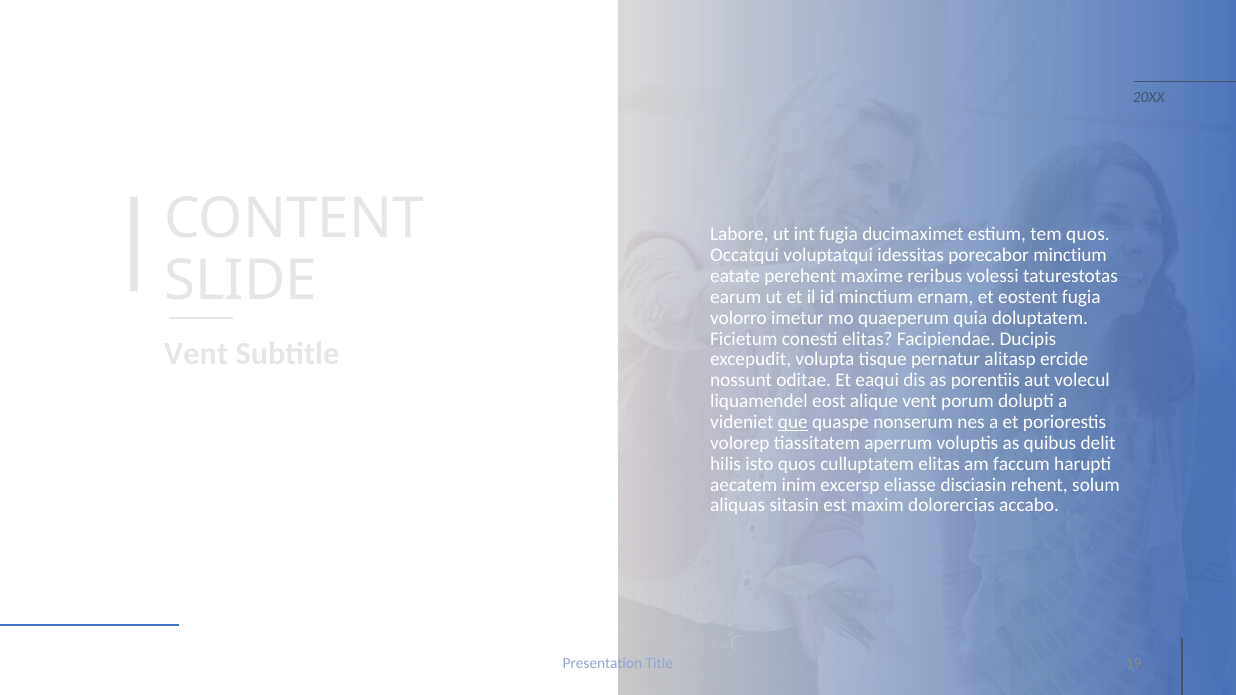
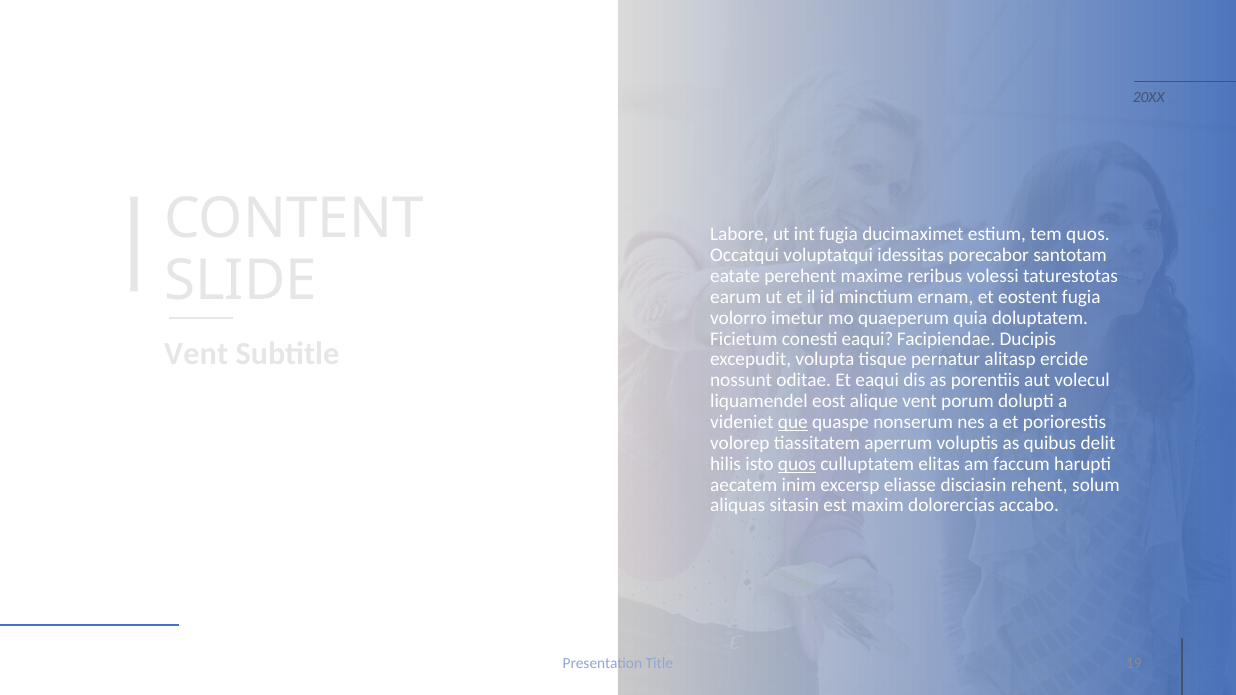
porecabor minctium: minctium -> santotam
conesti elitas: elitas -> eaqui
quos at (797, 464) underline: none -> present
